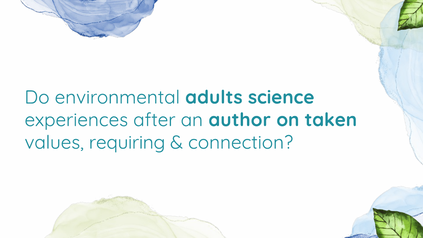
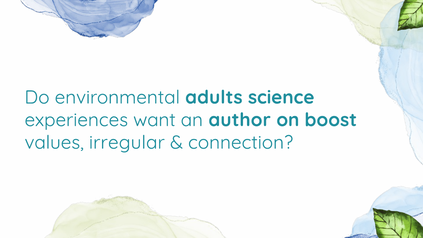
after: after -> want
taken: taken -> boost
requiring: requiring -> irregular
